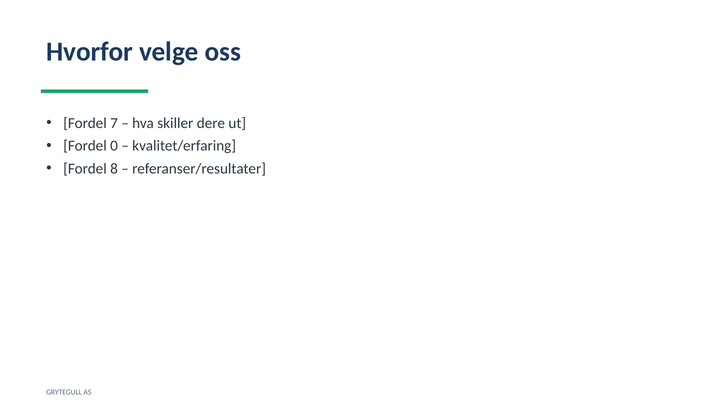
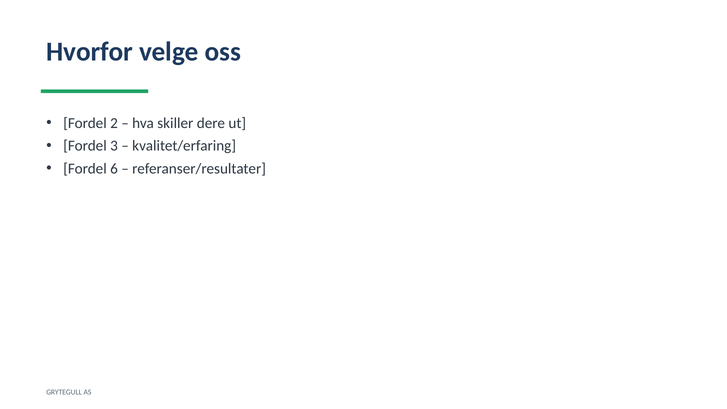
7: 7 -> 2
0: 0 -> 3
8: 8 -> 6
